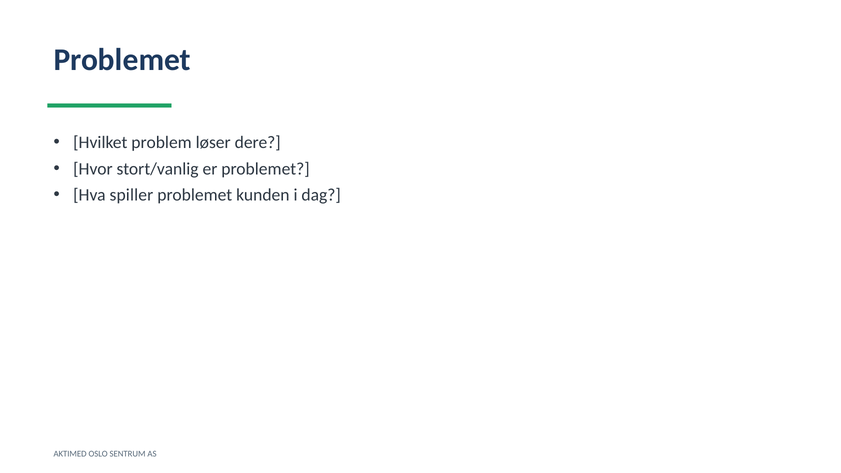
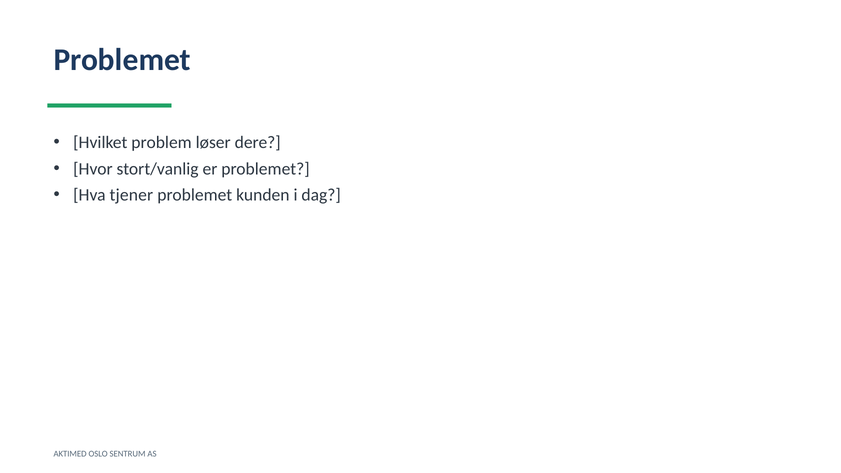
spiller: spiller -> tjener
